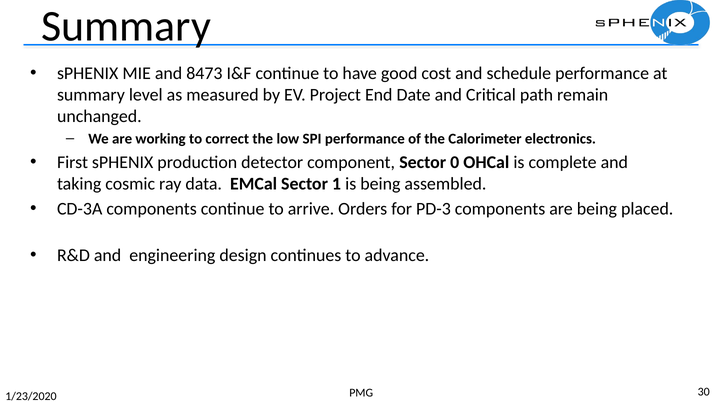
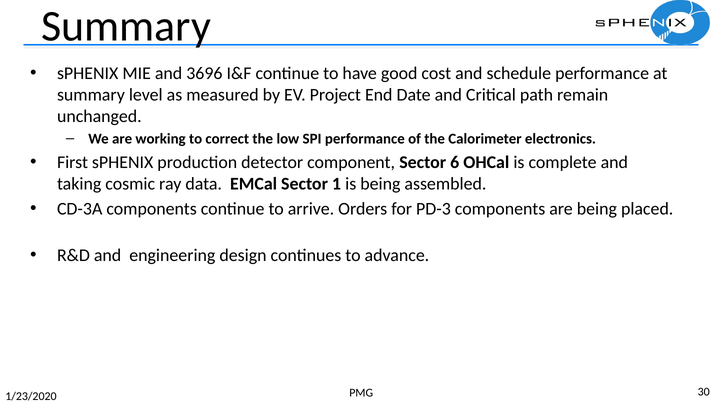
8473: 8473 -> 3696
0: 0 -> 6
